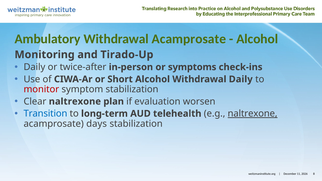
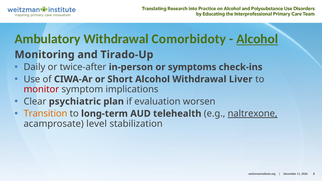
Withdrawal Acamprosate: Acamprosate -> Comorbidoty
Alcohol at (257, 39) underline: none -> present
Withdrawal Daily: Daily -> Liver
symptom stabilization: stabilization -> implications
Clear naltrexone: naltrexone -> psychiatric
Transition colour: blue -> orange
days: days -> level
